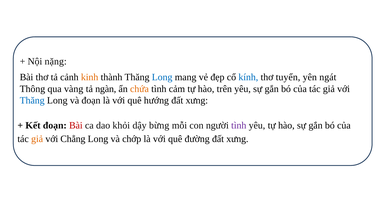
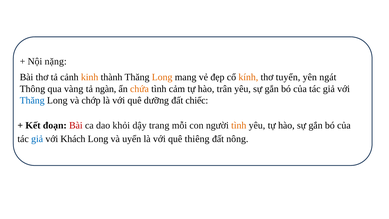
Long at (162, 77) colour: blue -> orange
kính colour: blue -> orange
trên: trên -> trân
và đoạn: đoạn -> chớp
hướng: hướng -> dưỡng
xưng at (197, 100): xưng -> chiếc
bừng: bừng -> trang
tình at (239, 125) colour: purple -> orange
giả at (37, 139) colour: orange -> blue
Chẳng: Chẳng -> Khách
chớp: chớp -> uyển
đường: đường -> thiêng
xưng at (237, 139): xưng -> nông
